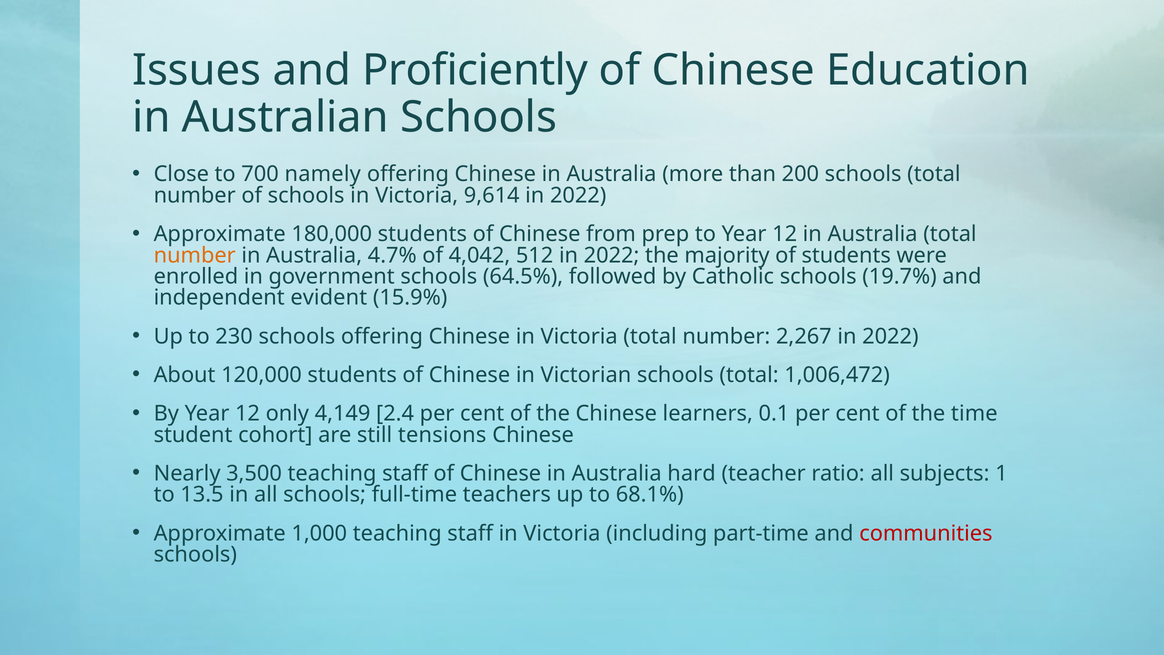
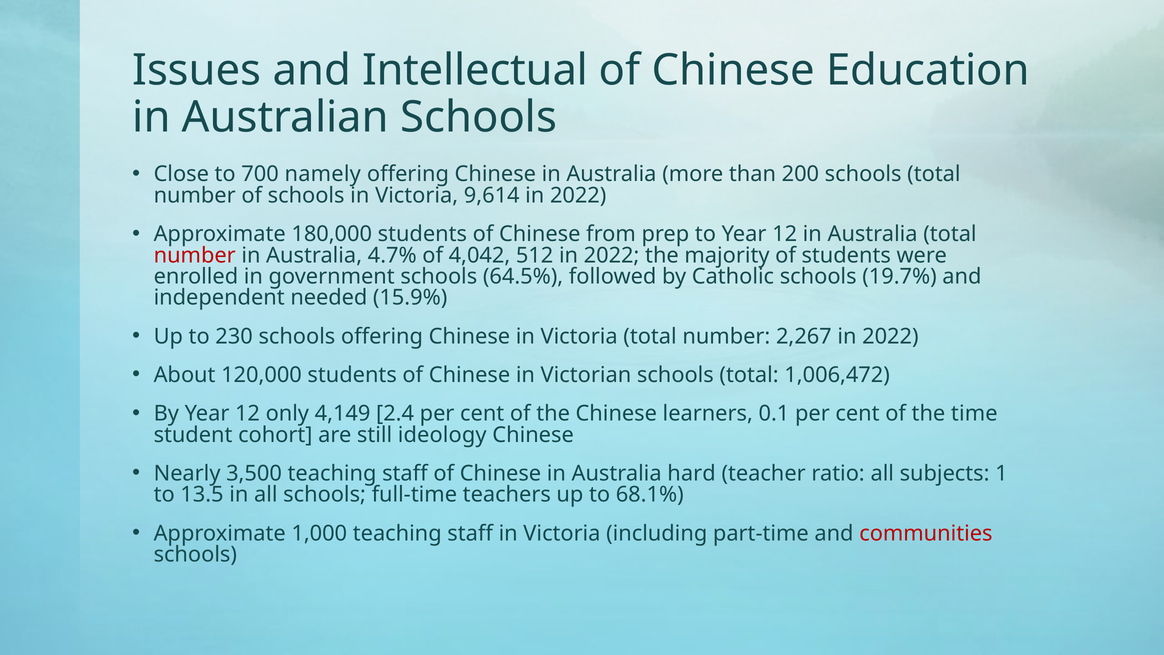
Proficiently: Proficiently -> Intellectual
number at (195, 255) colour: orange -> red
evident: evident -> needed
tensions: tensions -> ideology
